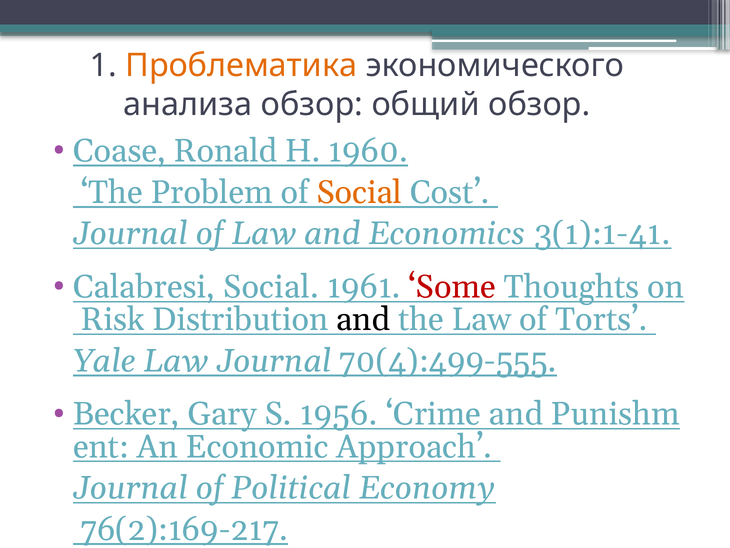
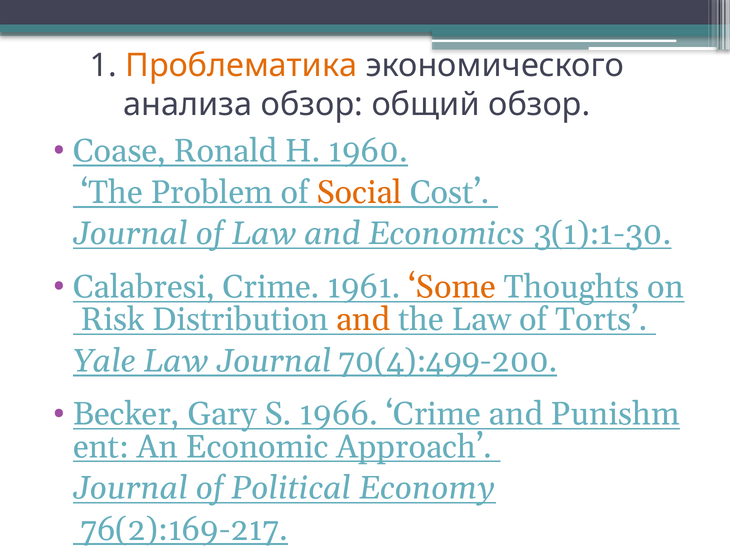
3(1):1-41: 3(1):1-41 -> 3(1):1-30
Calabresi Social: Social -> Crime
Some colour: red -> orange
and at (363, 319) colour: black -> orange
70(4):499-555: 70(4):499-555 -> 70(4):499-200
1956: 1956 -> 1966
